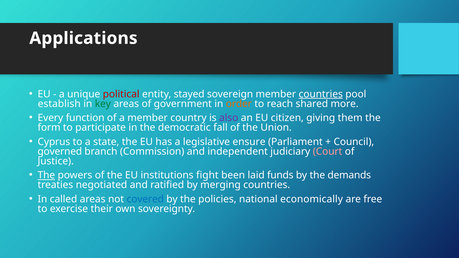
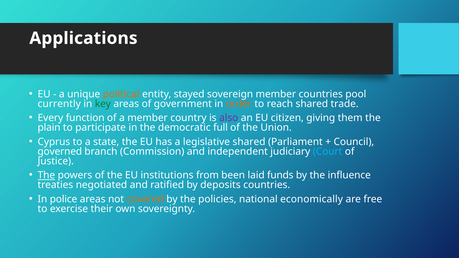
political colour: red -> orange
countries at (321, 94) underline: present -> none
establish: establish -> currently
more: more -> trade
form: form -> plain
fall: fall -> full
legislative ensure: ensure -> shared
Court colour: pink -> light blue
fight: fight -> from
demands: demands -> influence
merging: merging -> deposits
called: called -> police
covered colour: blue -> orange
